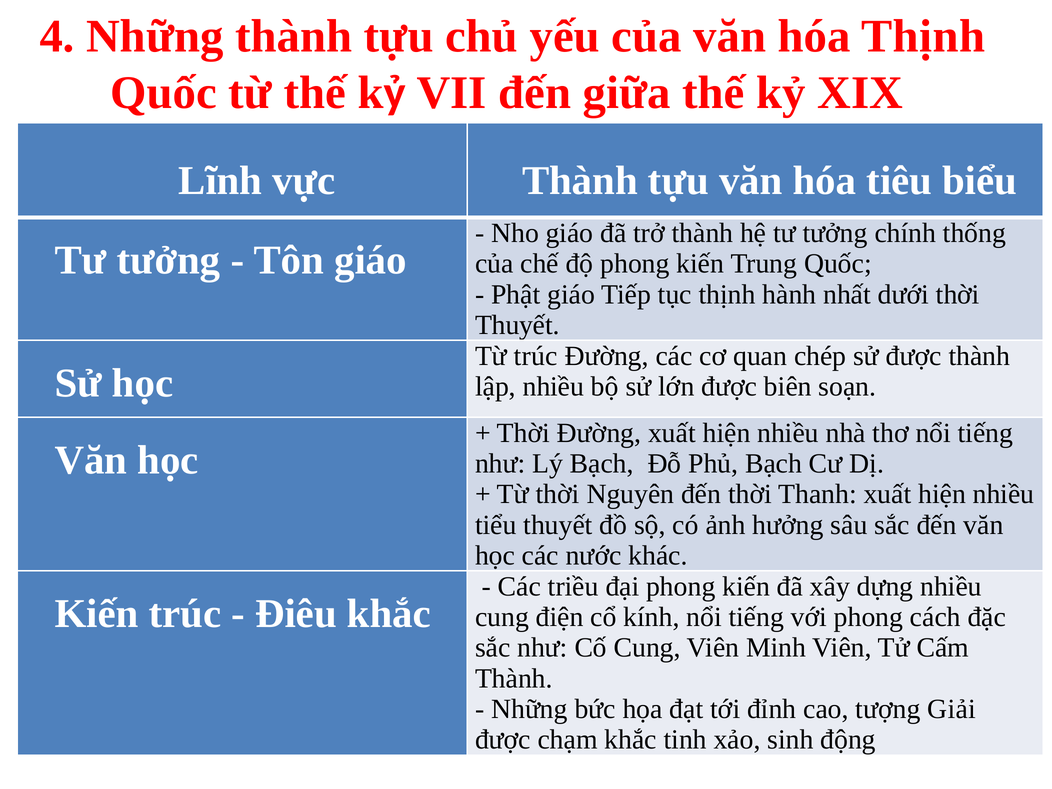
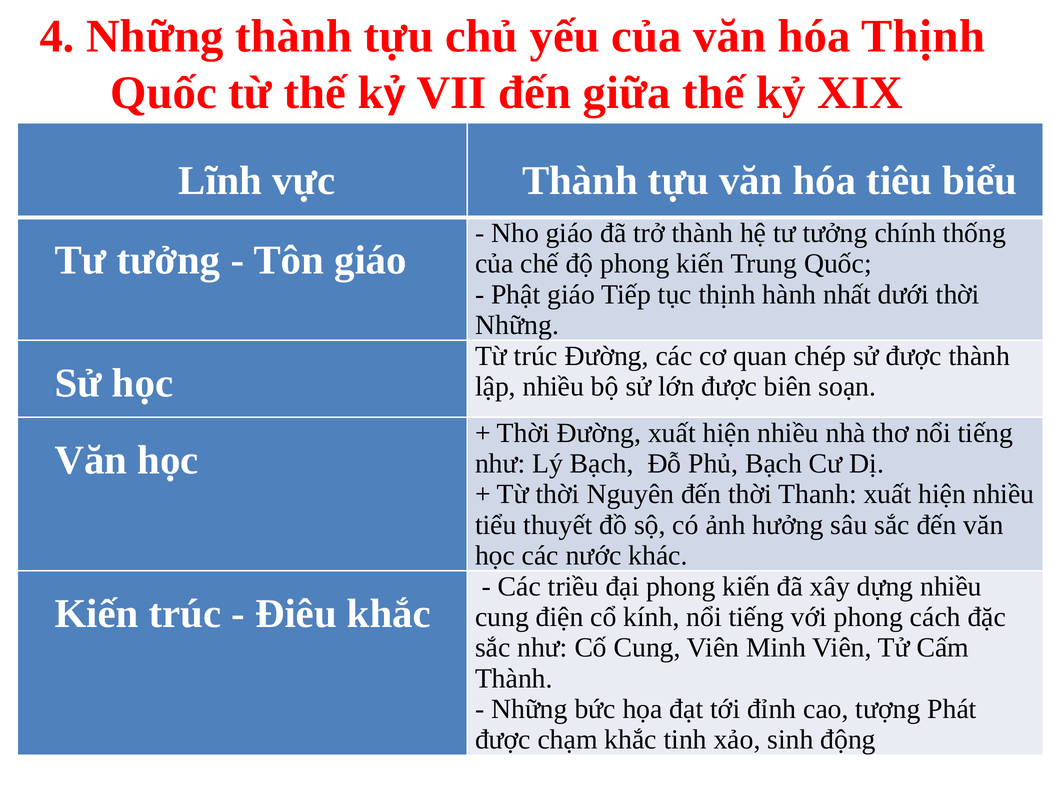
Thuyết at (517, 325): Thuyết -> Những
Giải: Giải -> Phát
